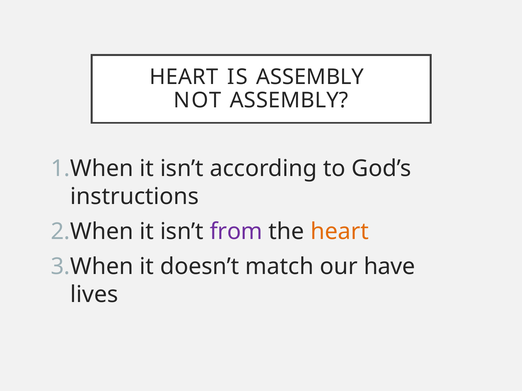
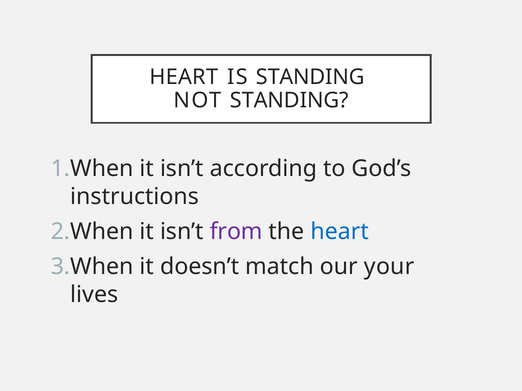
IS ASSEMBLY: ASSEMBLY -> STANDING
NOT ASSEMBLY: ASSEMBLY -> STANDING
heart at (340, 232) colour: orange -> blue
have: have -> your
